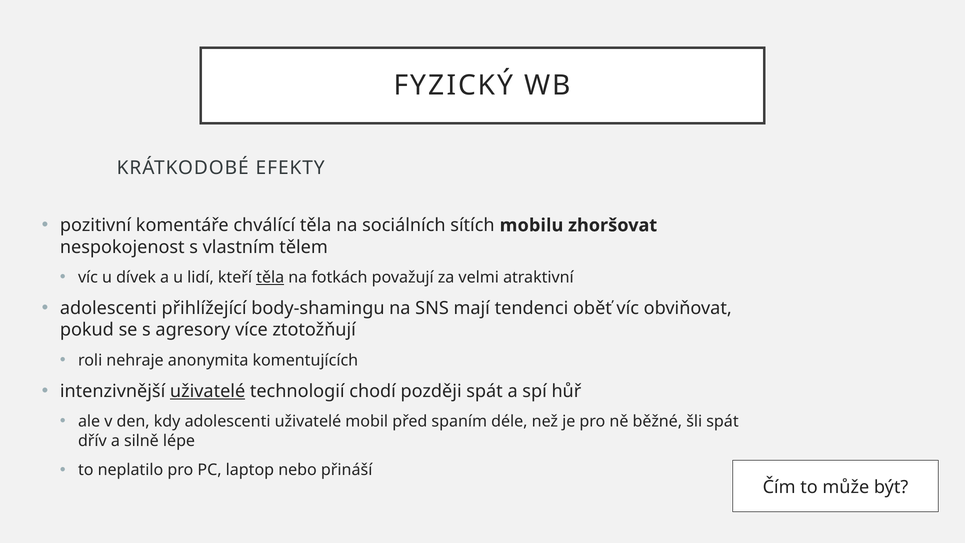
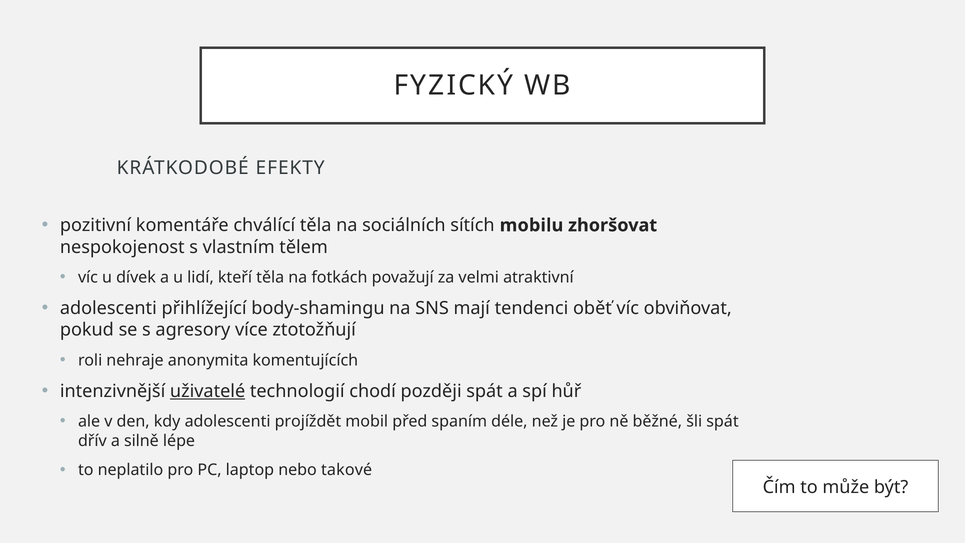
těla at (270, 277) underline: present -> none
adolescenti uživatelé: uživatelé -> projíždět
přináší: přináší -> takové
